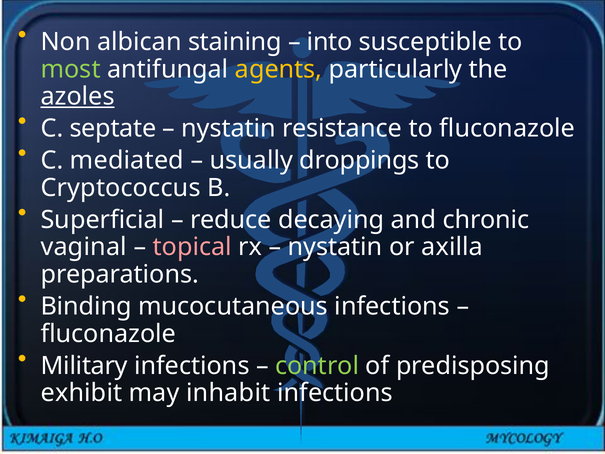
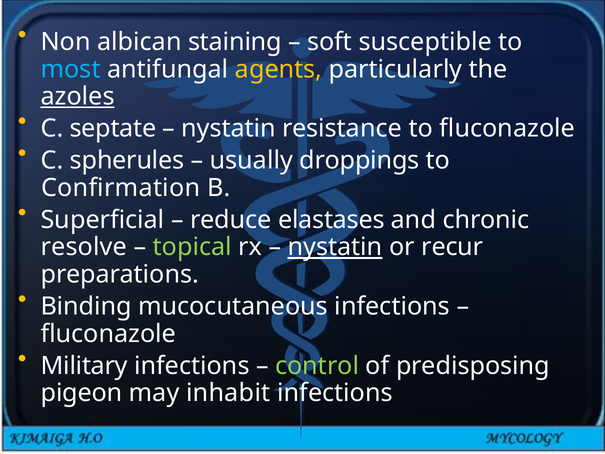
into: into -> soft
most colour: light green -> light blue
mediated: mediated -> spherules
Cryptococcus: Cryptococcus -> Confirmation
decaying: decaying -> elastases
vaginal: vaginal -> resolve
topical colour: pink -> light green
nystatin at (335, 247) underline: none -> present
axilla: axilla -> recur
exhibit: exhibit -> pigeon
